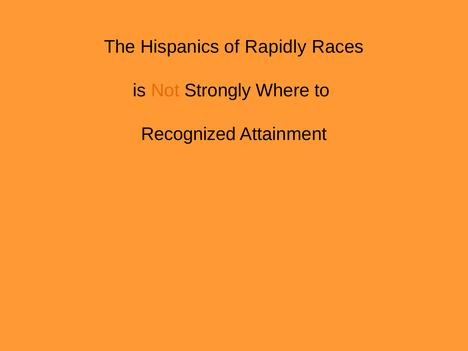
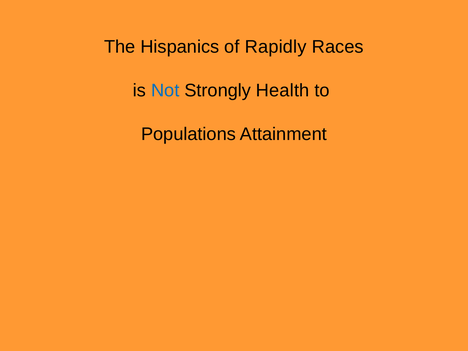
Not colour: orange -> blue
Where: Where -> Health
Recognized: Recognized -> Populations
